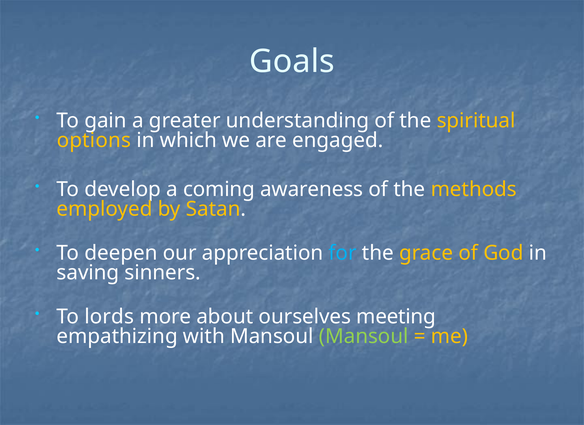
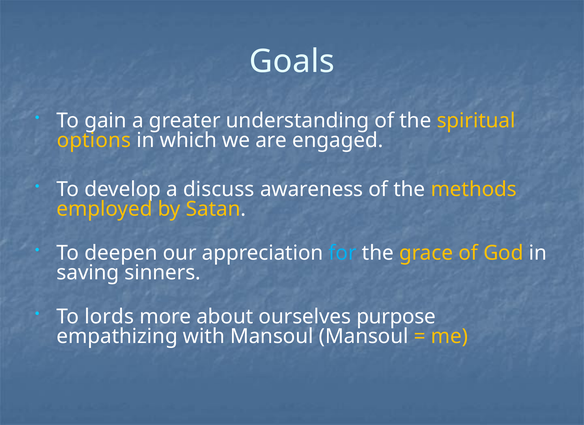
coming: coming -> discuss
meeting: meeting -> purpose
Mansoul at (364, 336) colour: light green -> white
